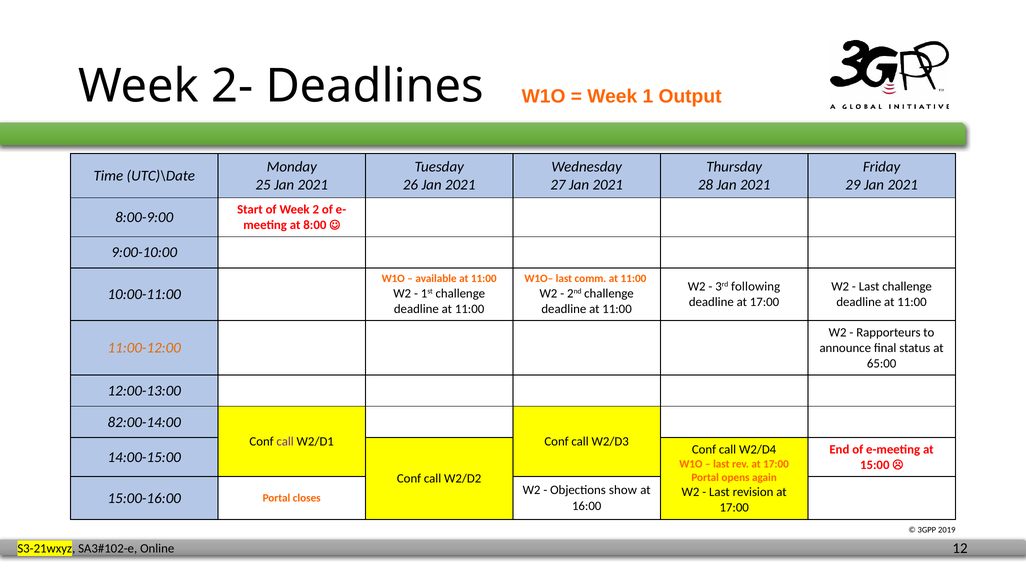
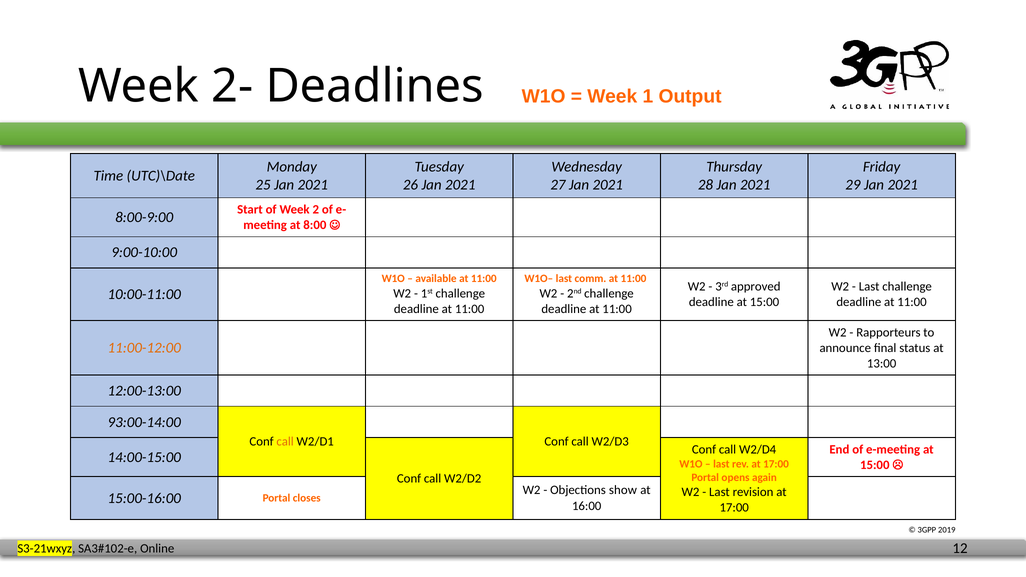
following: following -> approved
deadline at 17:00: 17:00 -> 15:00
65:00: 65:00 -> 13:00
82:00-14:00: 82:00-14:00 -> 93:00-14:00
call at (285, 442) colour: purple -> orange
